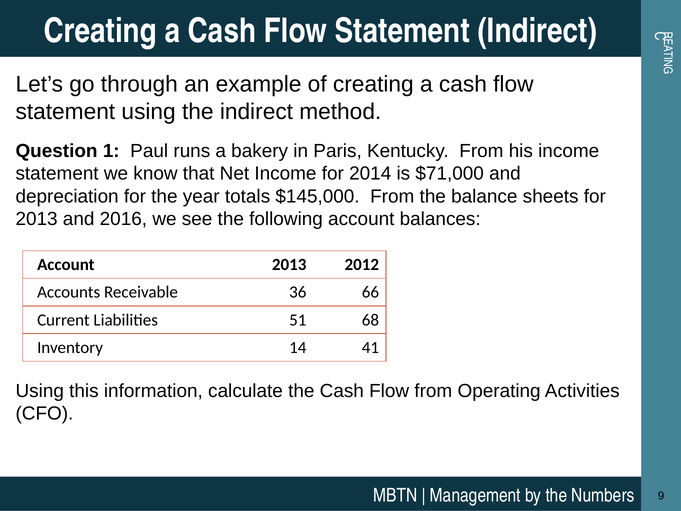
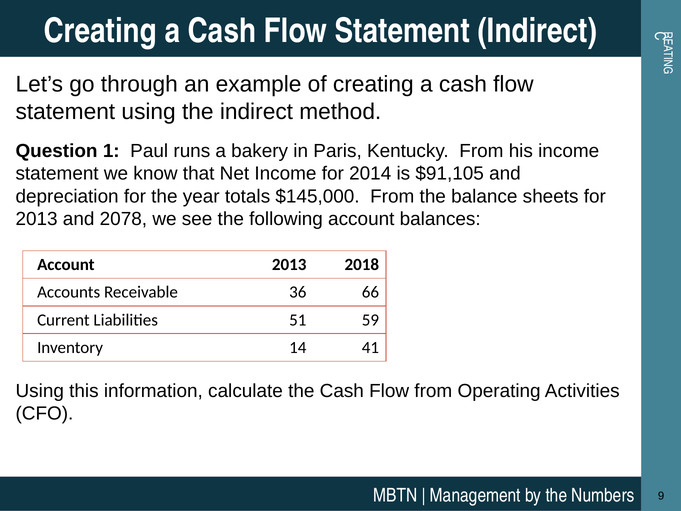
$71,000: $71,000 -> $91,105
2016: 2016 -> 2078
2012: 2012 -> 2018
68: 68 -> 59
